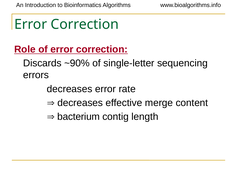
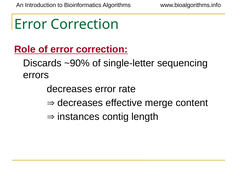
bacterium: bacterium -> instances
